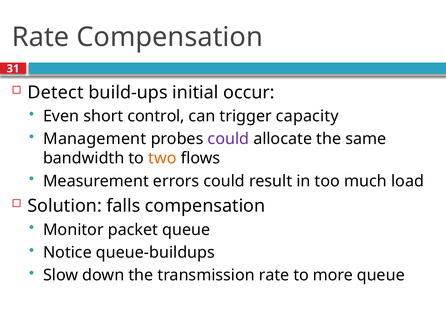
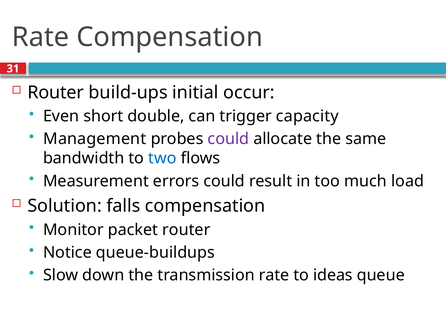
Detect at (56, 92): Detect -> Router
control: control -> double
two colour: orange -> blue
packet queue: queue -> router
more: more -> ideas
